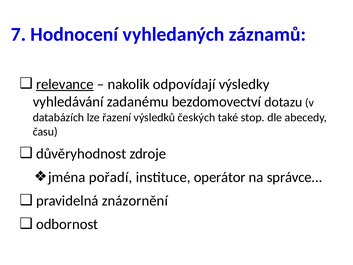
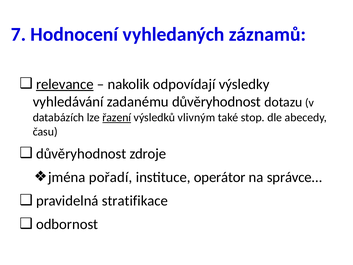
zadanému bezdomovectví: bezdomovectví -> důvěryhodnost
řazení underline: none -> present
českých: českých -> vlivným
znázornění: znázornění -> stratifikace
